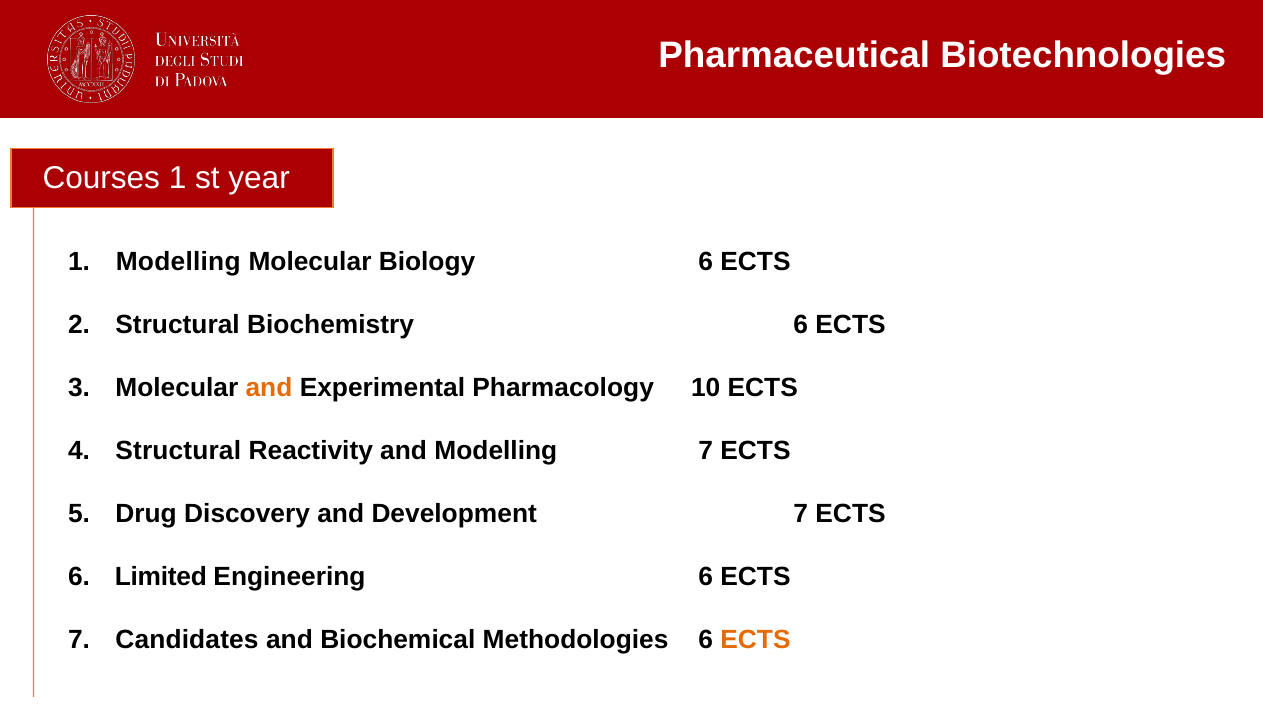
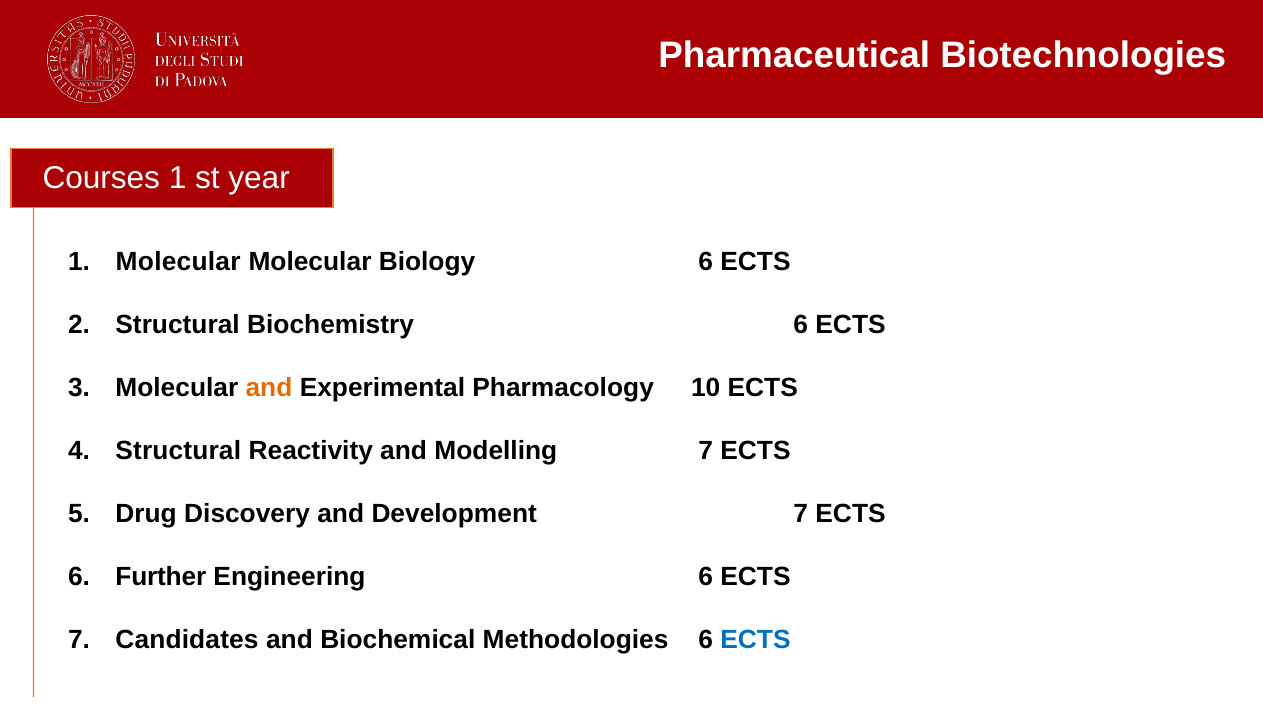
1 Modelling: Modelling -> Molecular
Limited: Limited -> Further
ECTS at (755, 641) colour: orange -> blue
